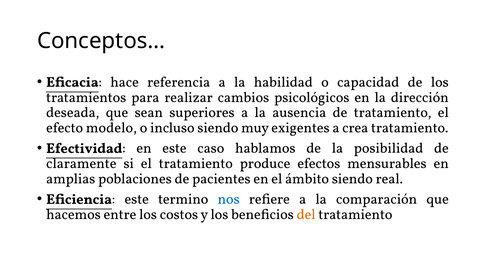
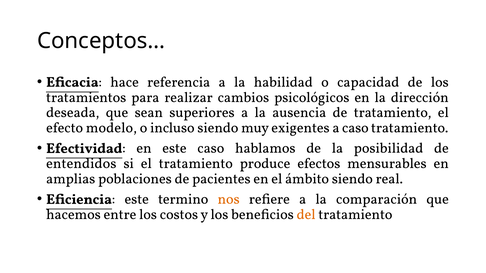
a crea: crea -> caso
claramente: claramente -> entendidos
nos colour: blue -> orange
